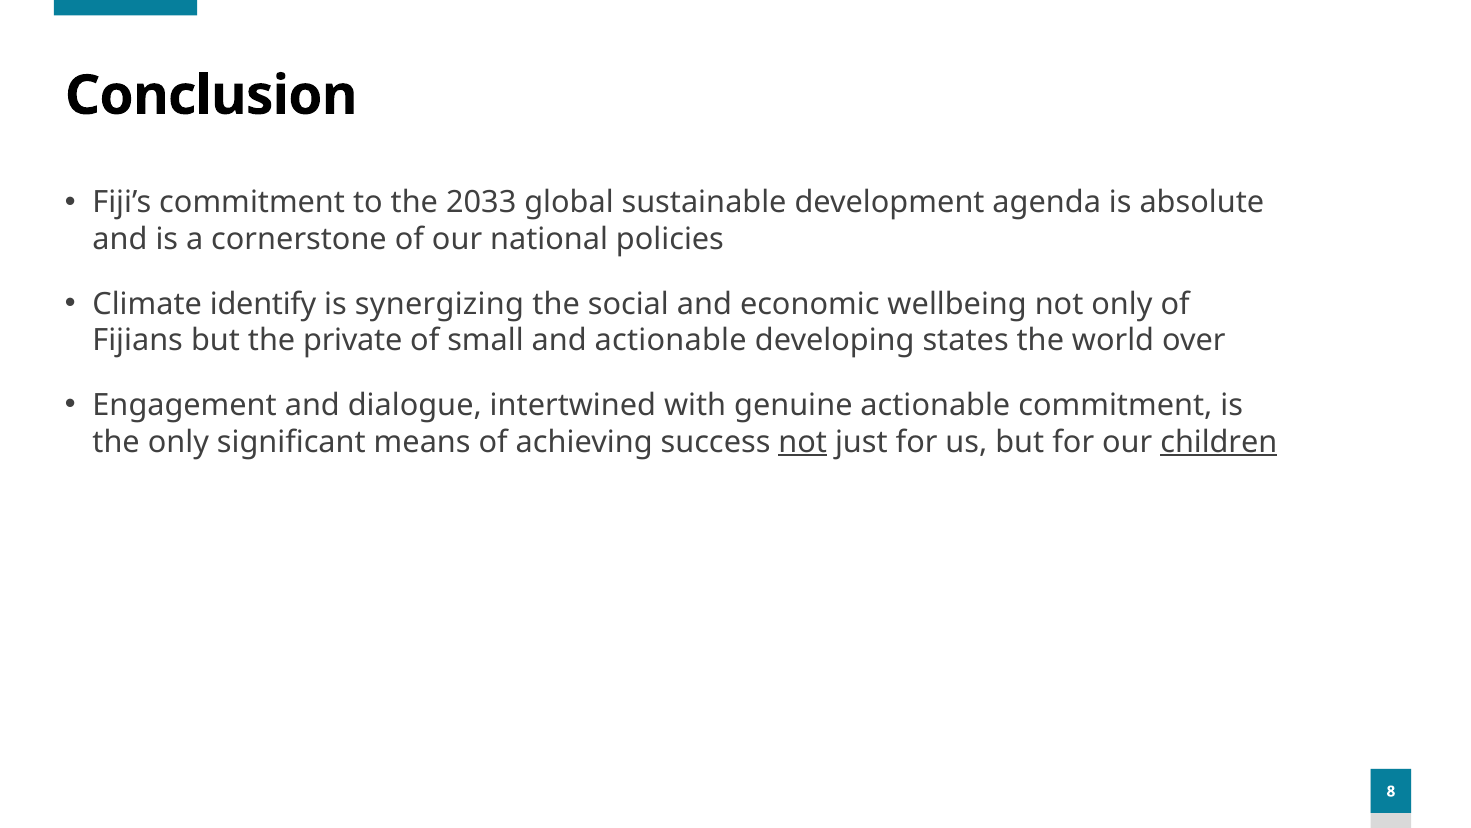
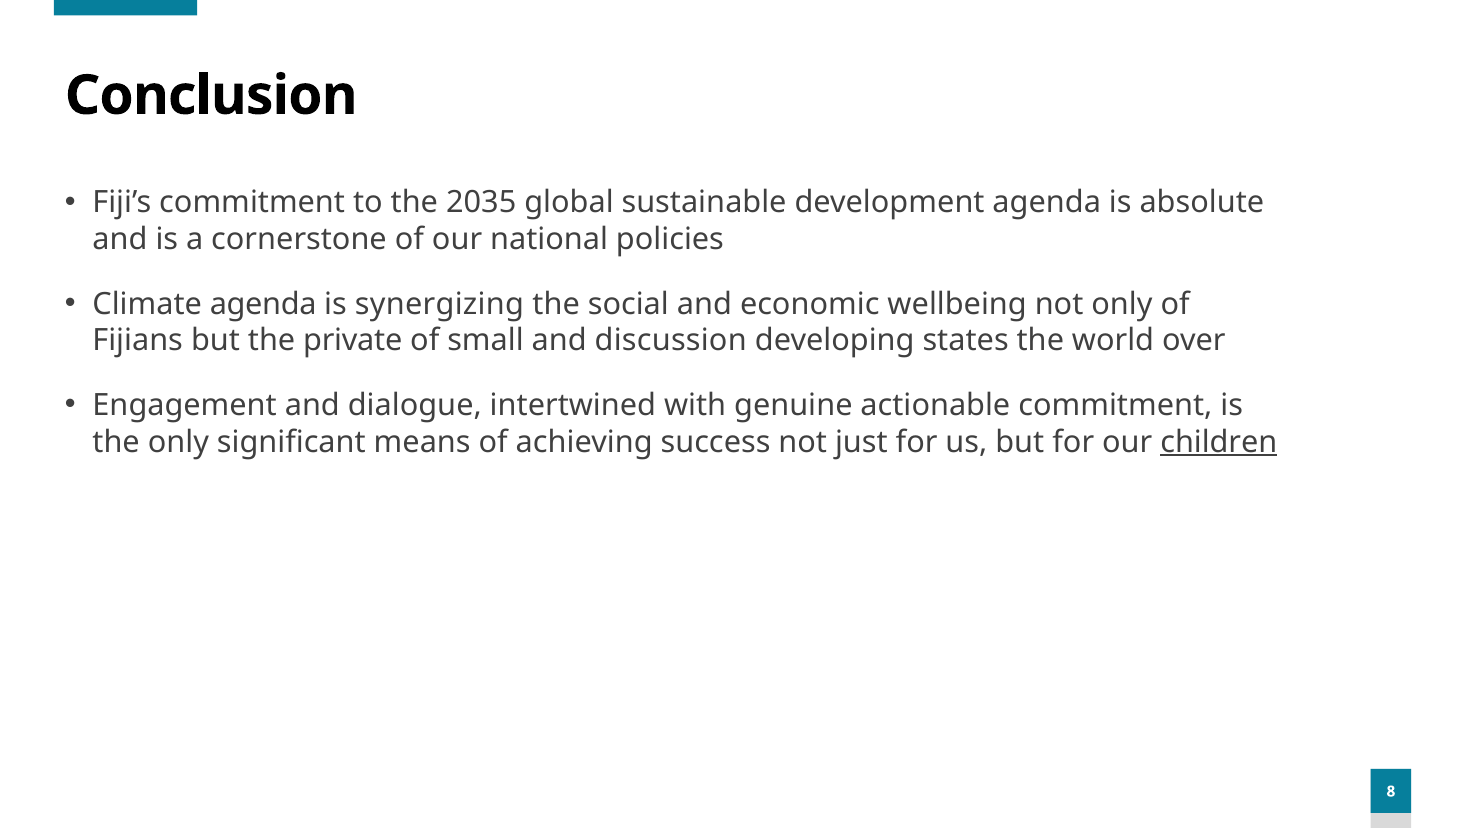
2033: 2033 -> 2035
Climate identify: identify -> agenda
and actionable: actionable -> discussion
not at (803, 442) underline: present -> none
